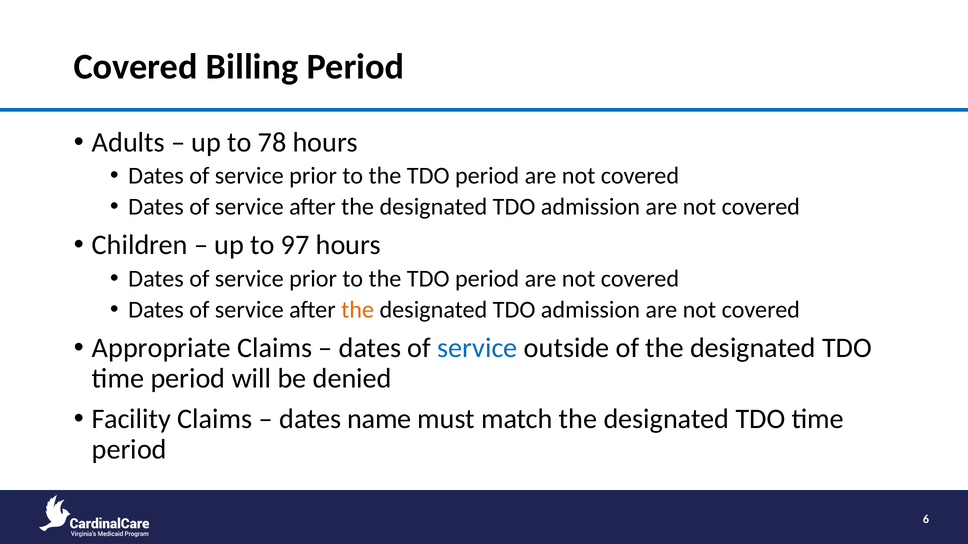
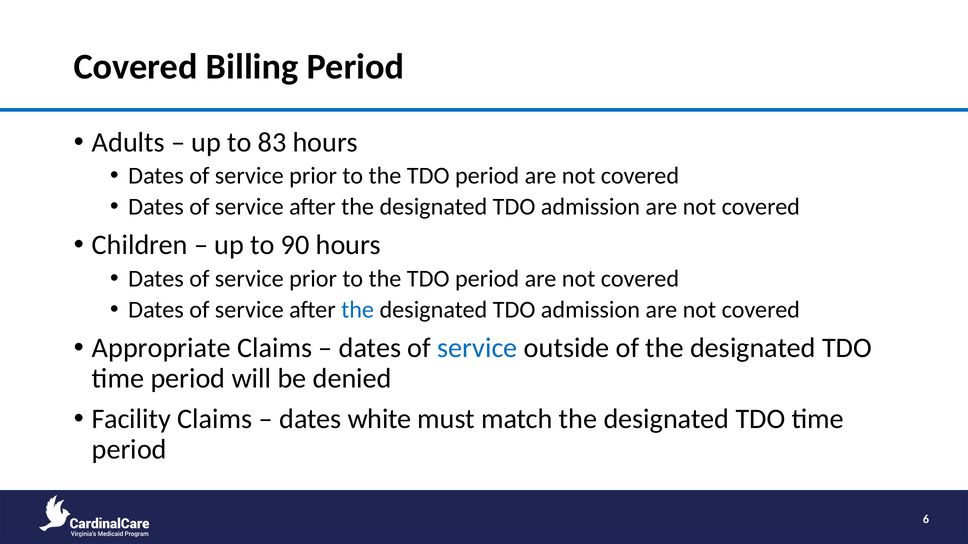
78: 78 -> 83
97: 97 -> 90
the at (358, 310) colour: orange -> blue
name: name -> white
